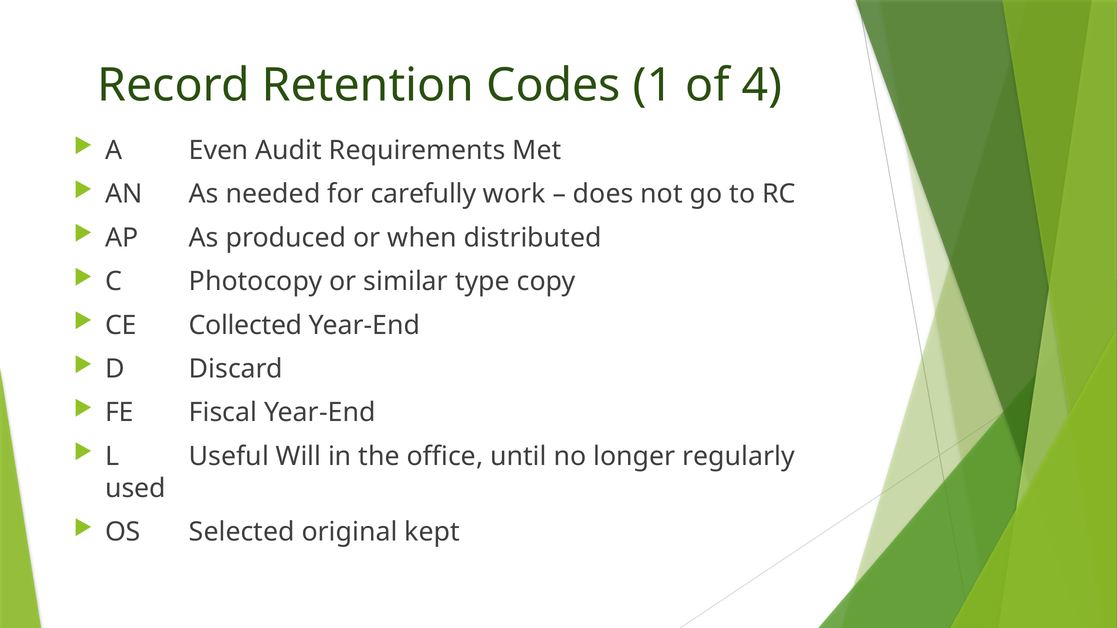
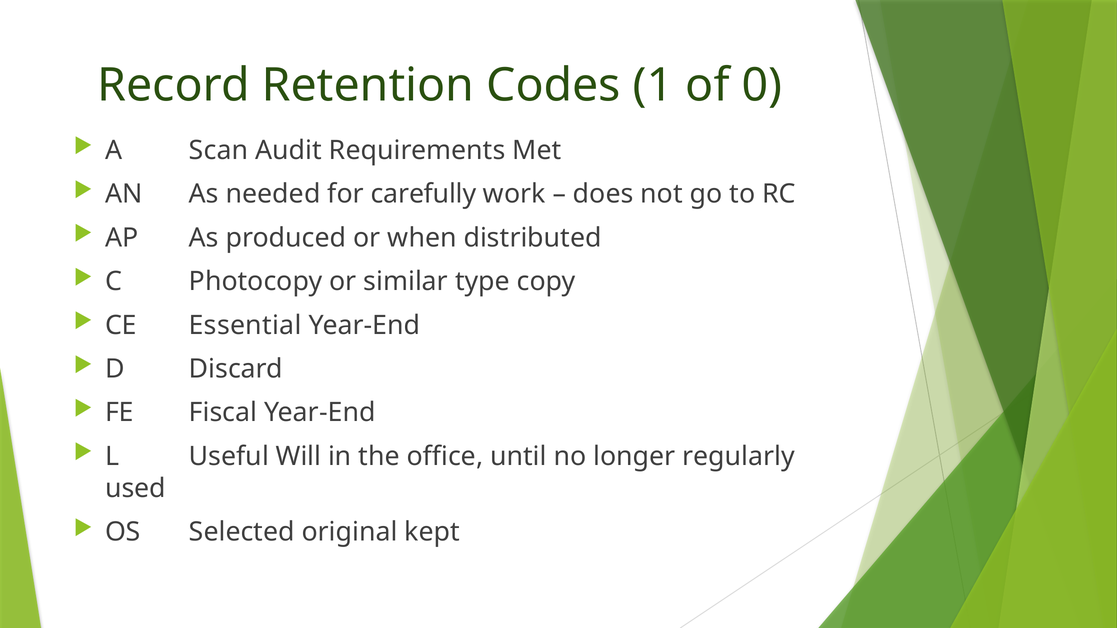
4: 4 -> 0
Even: Even -> Scan
Collected: Collected -> Essential
